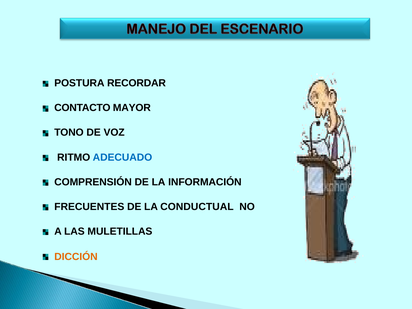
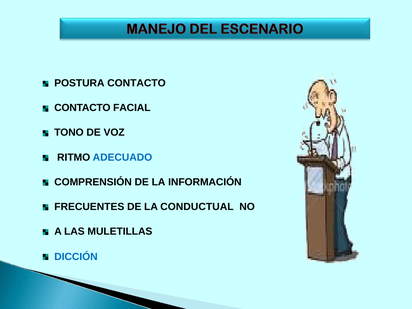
POSTURA RECORDAR: RECORDAR -> CONTACTO
MAYOR: MAYOR -> FACIAL
DICCIÓN colour: orange -> blue
